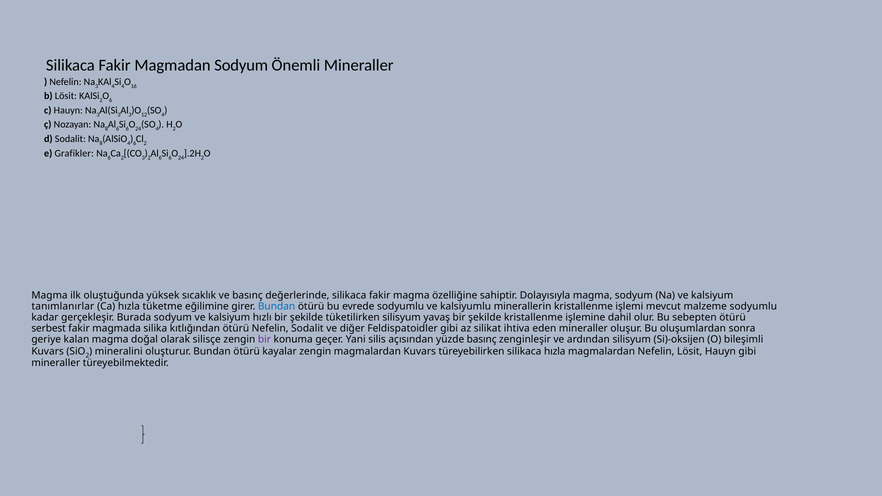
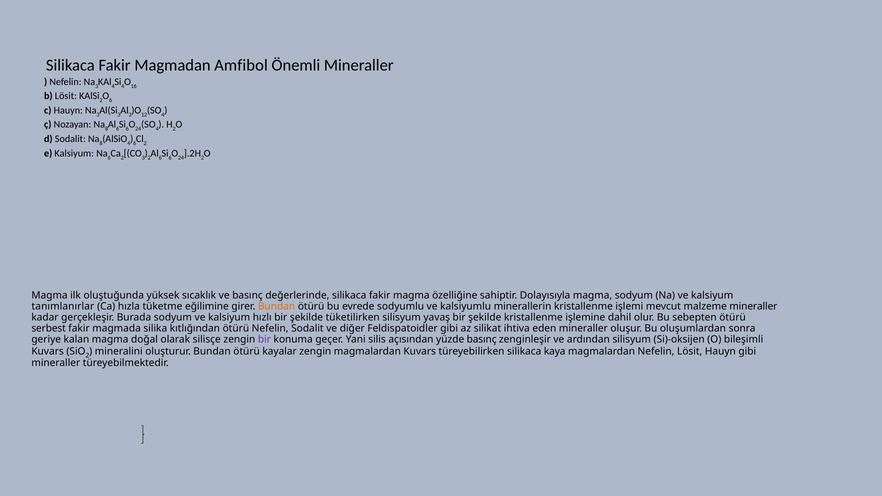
Magmadan Sodyum: Sodyum -> Amfibol
e Grafikler: Grafikler -> Kalsiyum
Bundan at (277, 307) colour: blue -> orange
malzeme sodyumlu: sodyumlu -> mineraller
silikaca hızla: hızla -> kaya
